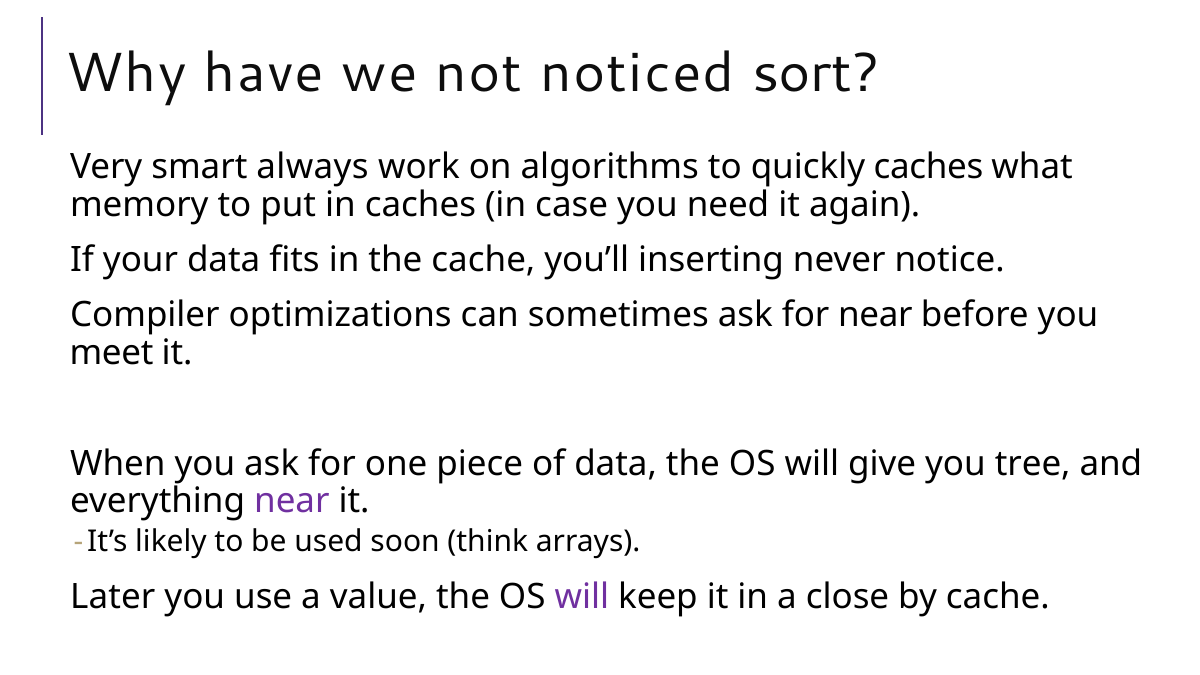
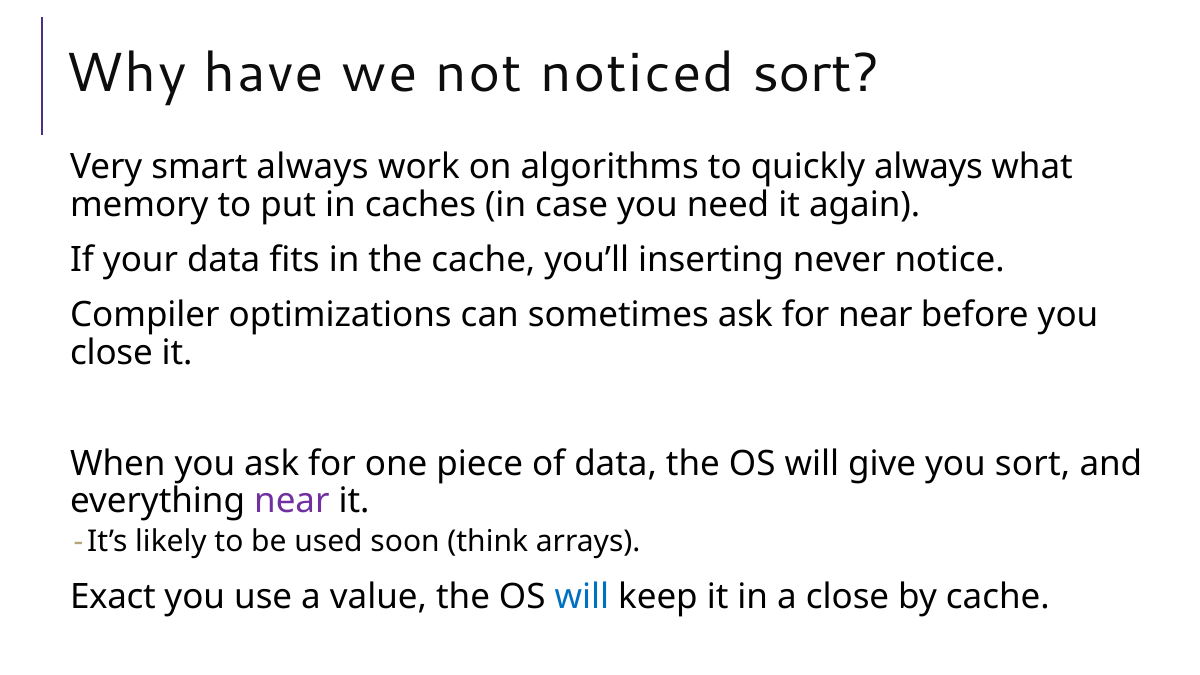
quickly caches: caches -> always
meet at (112, 353): meet -> close
you tree: tree -> sort
Later: Later -> Exact
will at (582, 596) colour: purple -> blue
